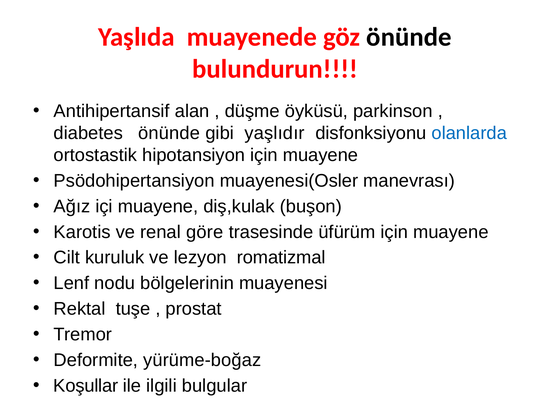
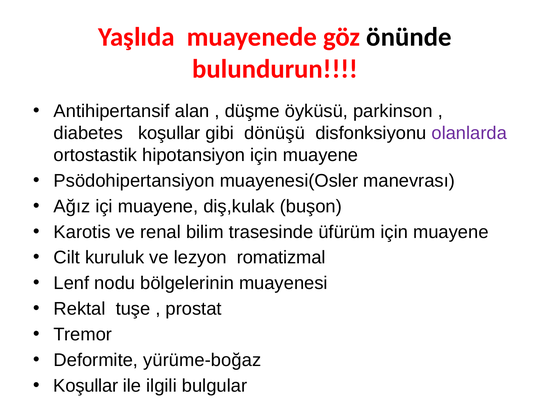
diabetes önünde: önünde -> koşullar
yaşlıdır: yaşlıdır -> dönüşü
olanlarda colour: blue -> purple
göre: göre -> bilim
